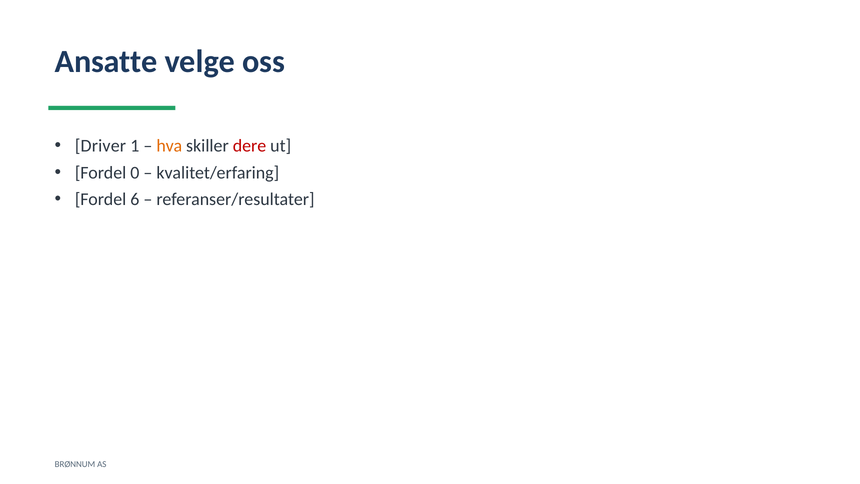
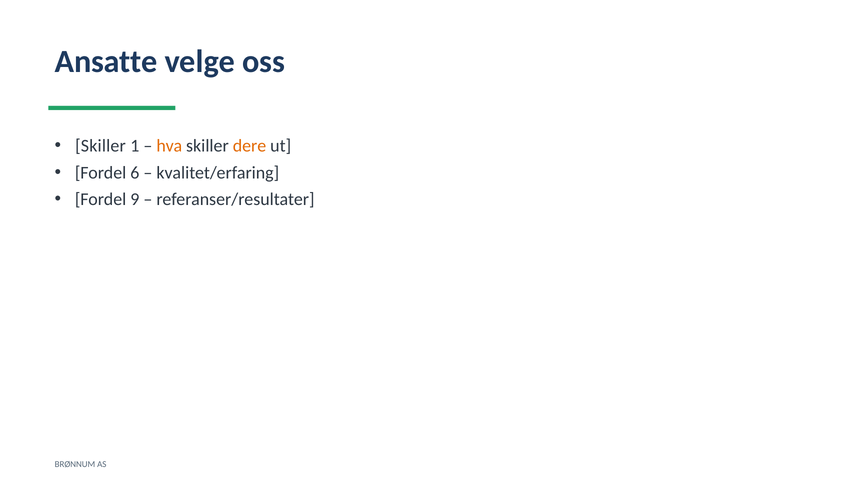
Driver at (100, 146): Driver -> Skiller
dere colour: red -> orange
0: 0 -> 6
6: 6 -> 9
